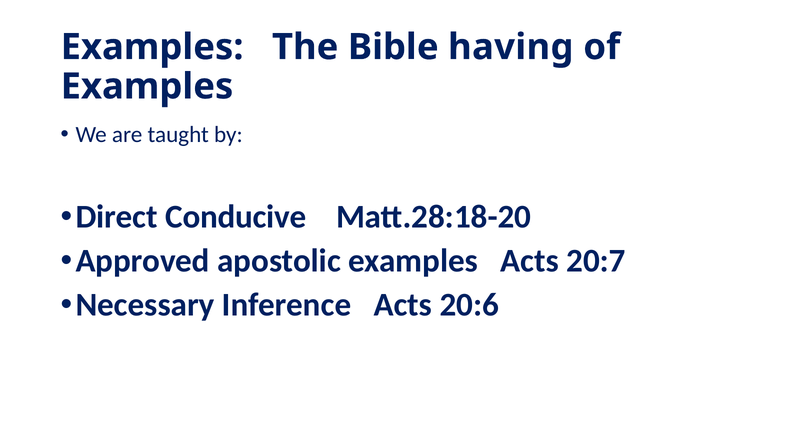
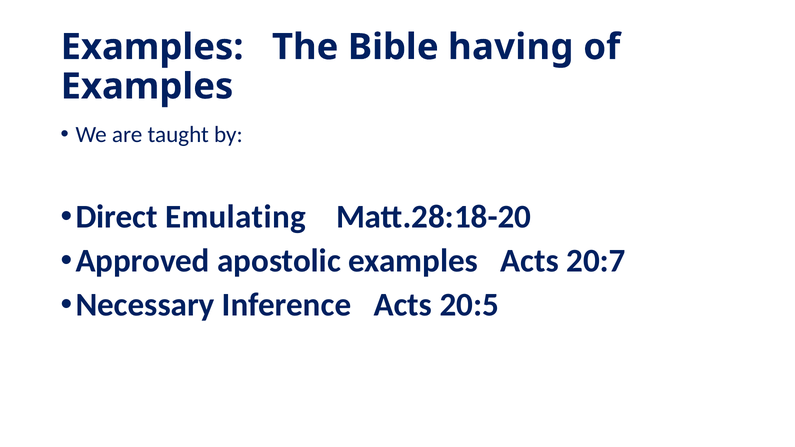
Conducive: Conducive -> Emulating
20:6: 20:6 -> 20:5
